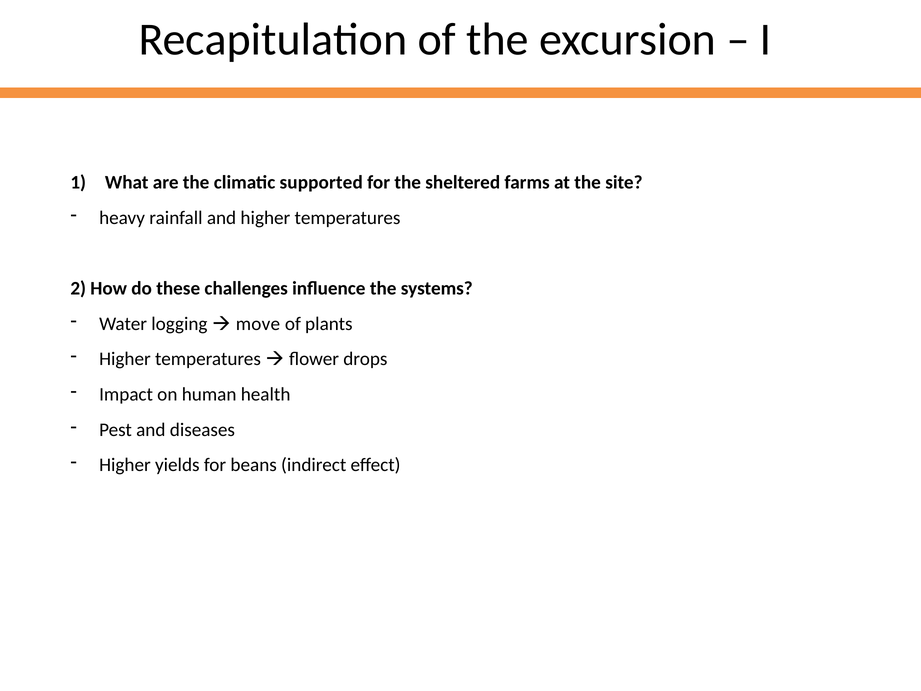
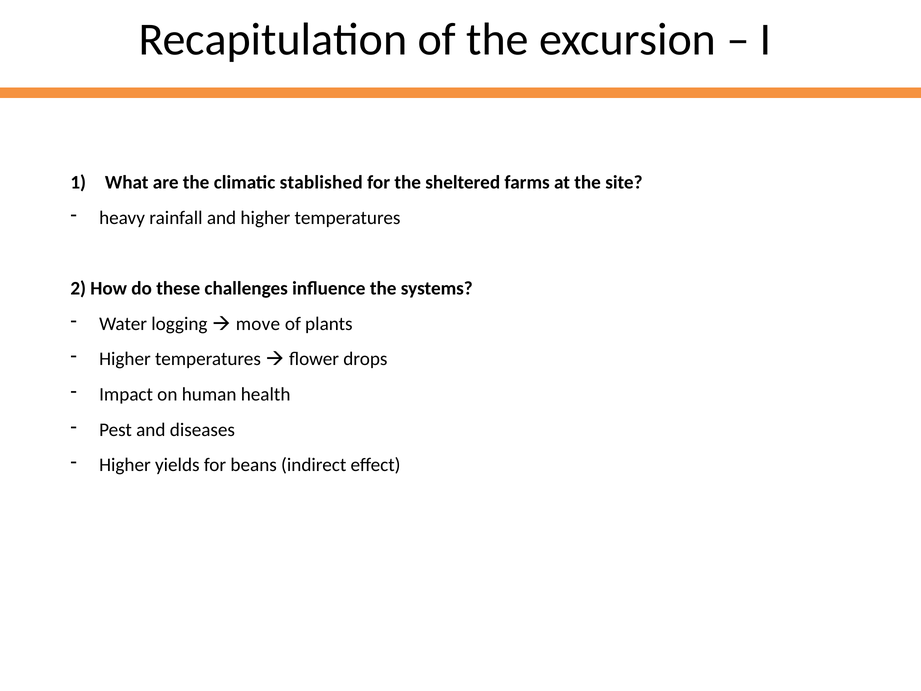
supported: supported -> stablished
